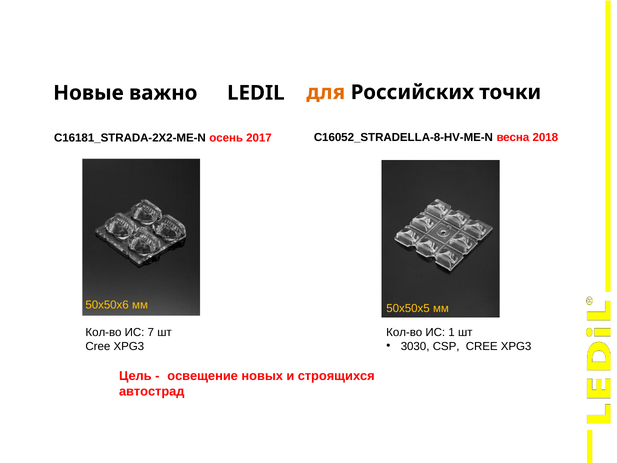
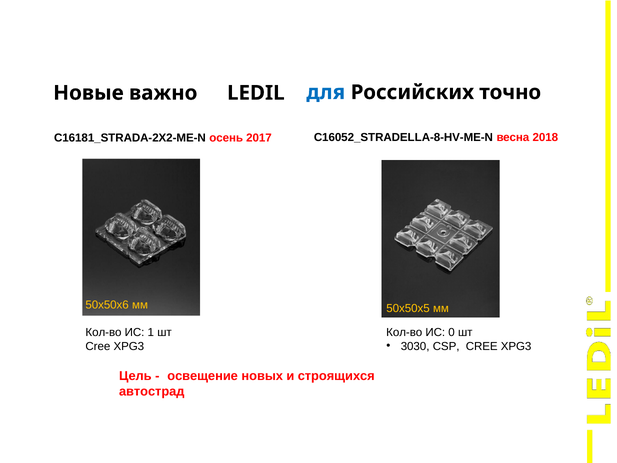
для colour: orange -> blue
точки: точки -> точно
7: 7 -> 1
1: 1 -> 0
